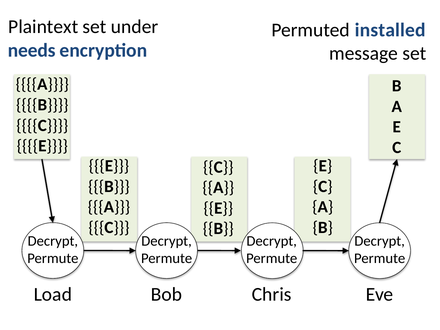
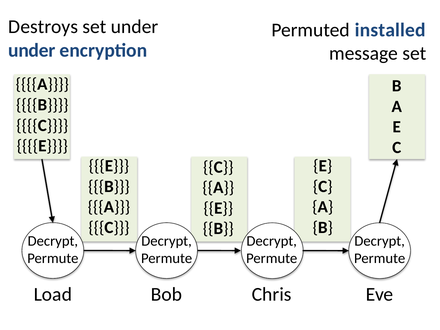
Plaintext: Plaintext -> Destroys
needs at (32, 50): needs -> under
